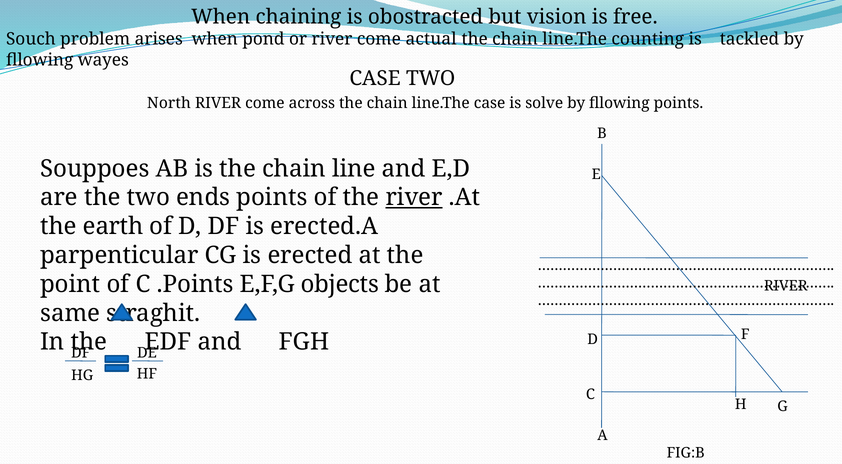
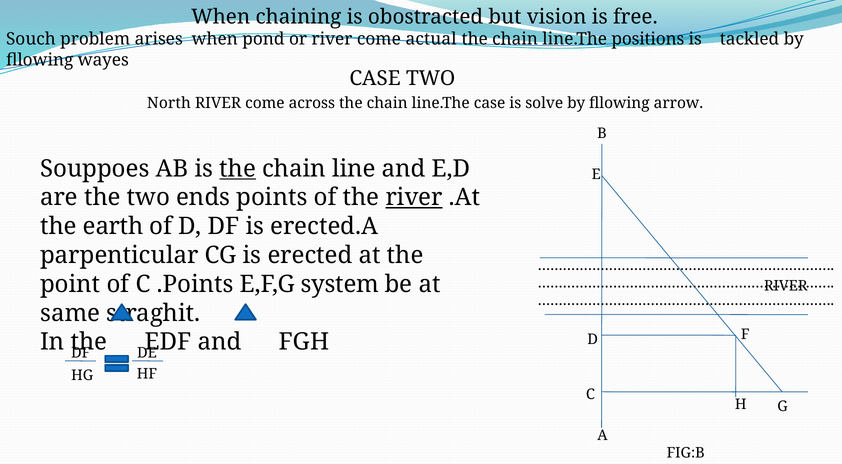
counting: counting -> positions
fllowing points: points -> arrow
the at (238, 169) underline: none -> present
objects: objects -> system
